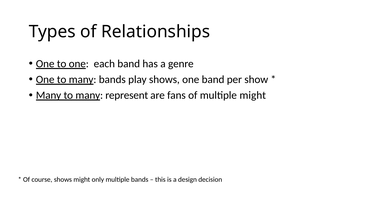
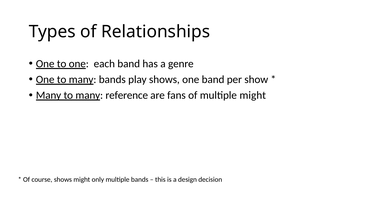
represent: represent -> reference
